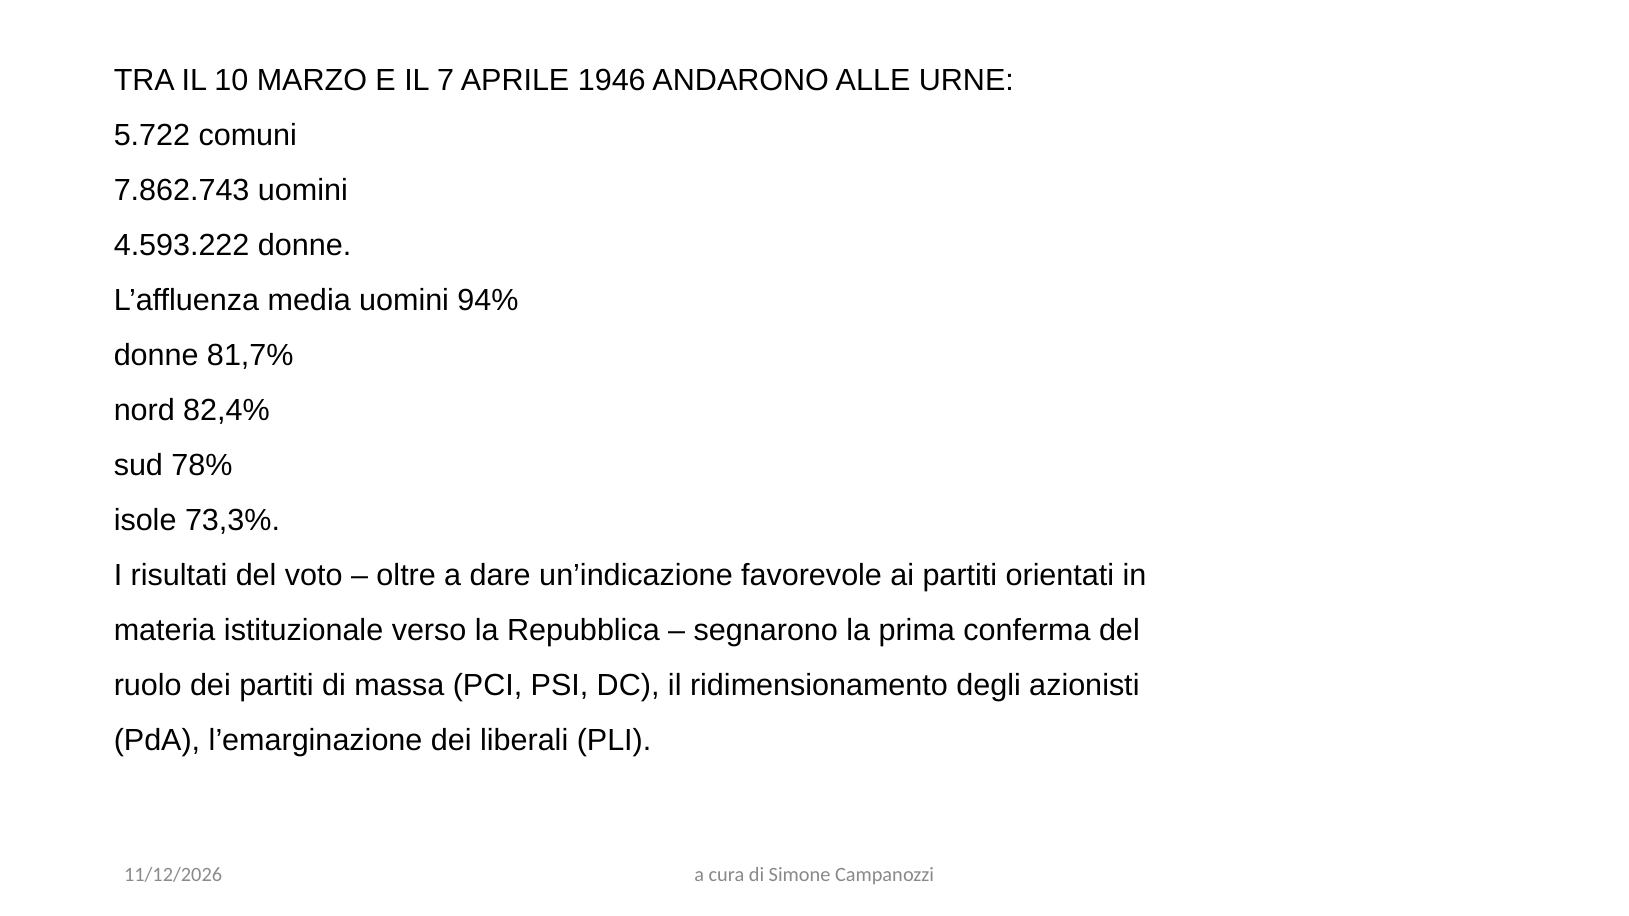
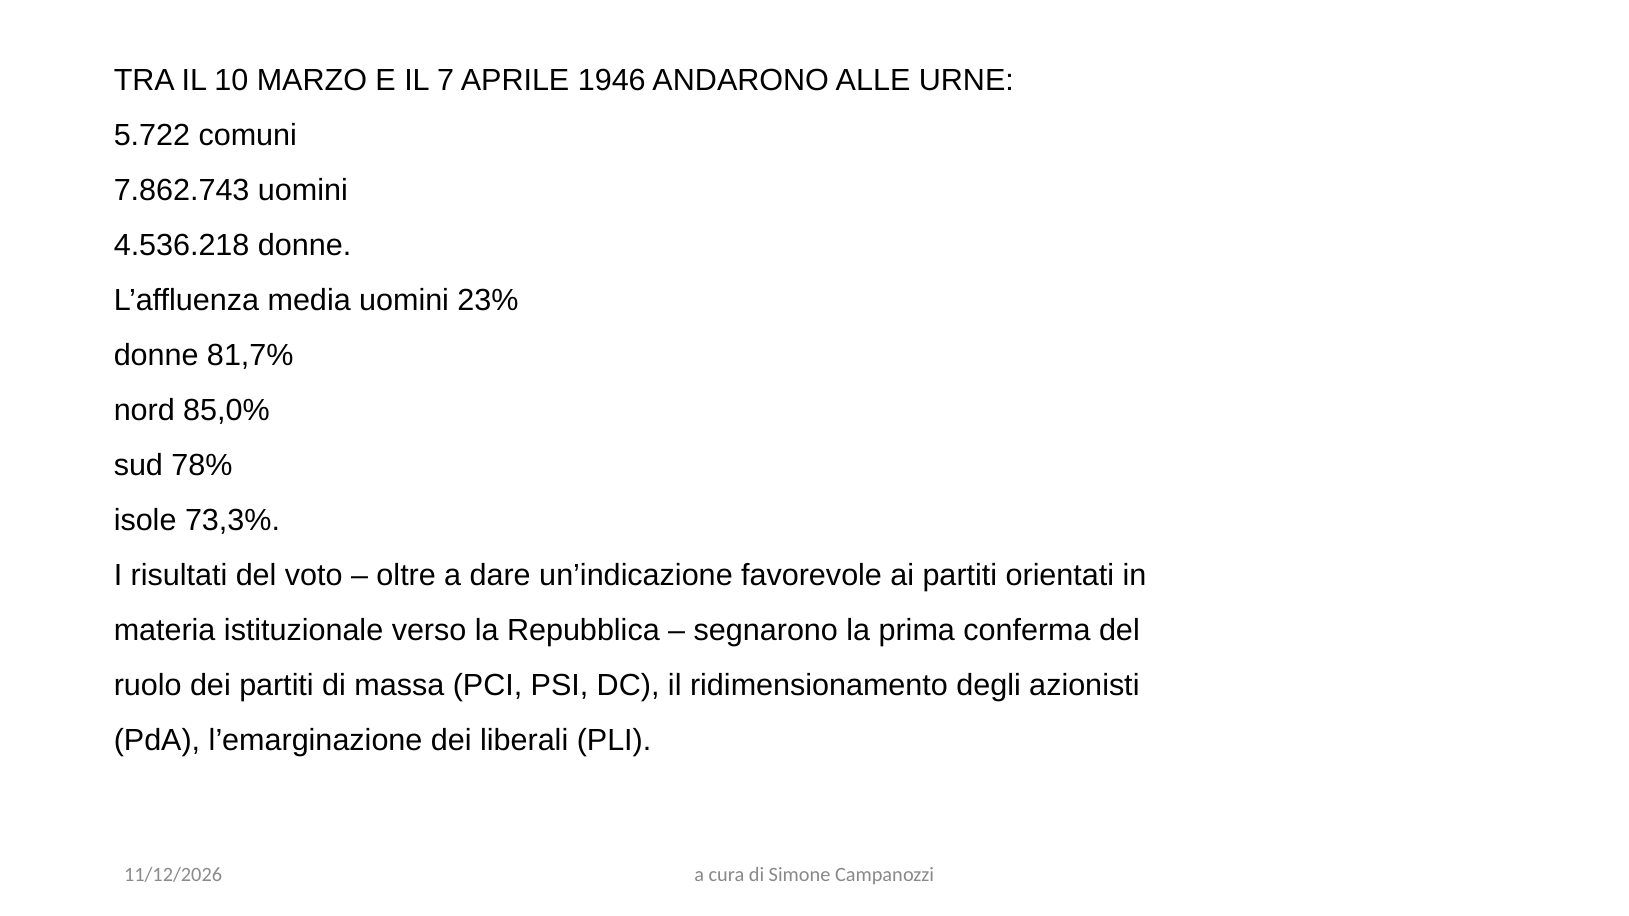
4.593.222: 4.593.222 -> 4.536.218
94%: 94% -> 23%
82,4%: 82,4% -> 85,0%
